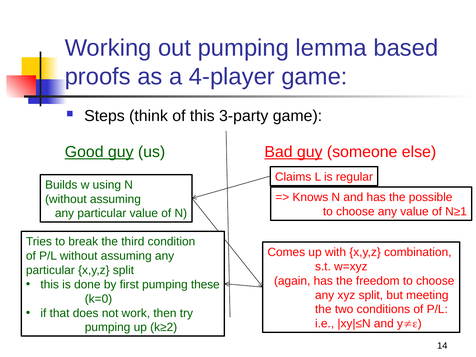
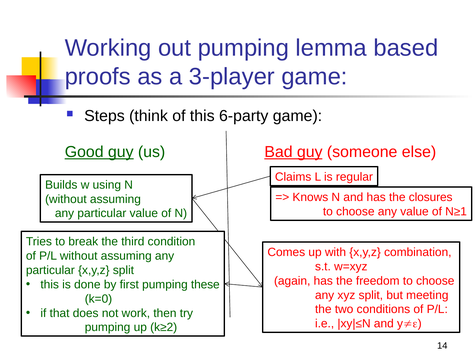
4-player: 4-player -> 3-player
3-party: 3-party -> 6-party
possible: possible -> closures
